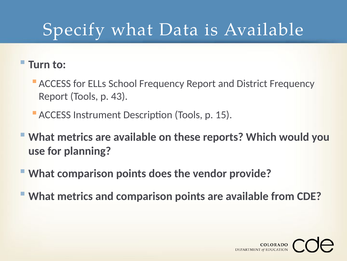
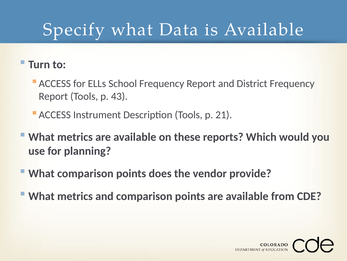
15: 15 -> 21
